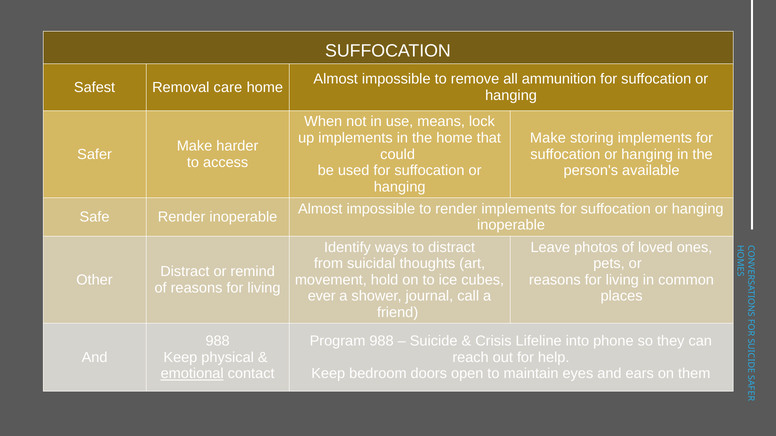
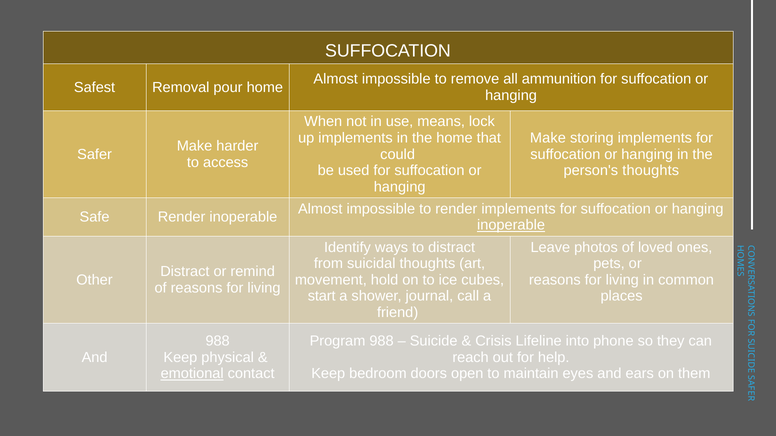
care: care -> pour
person's available: available -> thoughts
inoperable at (511, 225) underline: none -> present
ever: ever -> start
